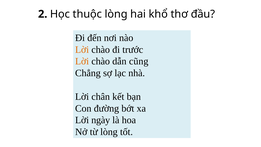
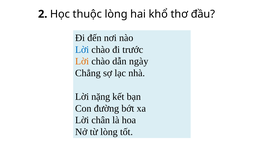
Lời at (82, 50) colour: orange -> blue
cũng: cũng -> ngày
chân: chân -> nặng
ngày: ngày -> chân
